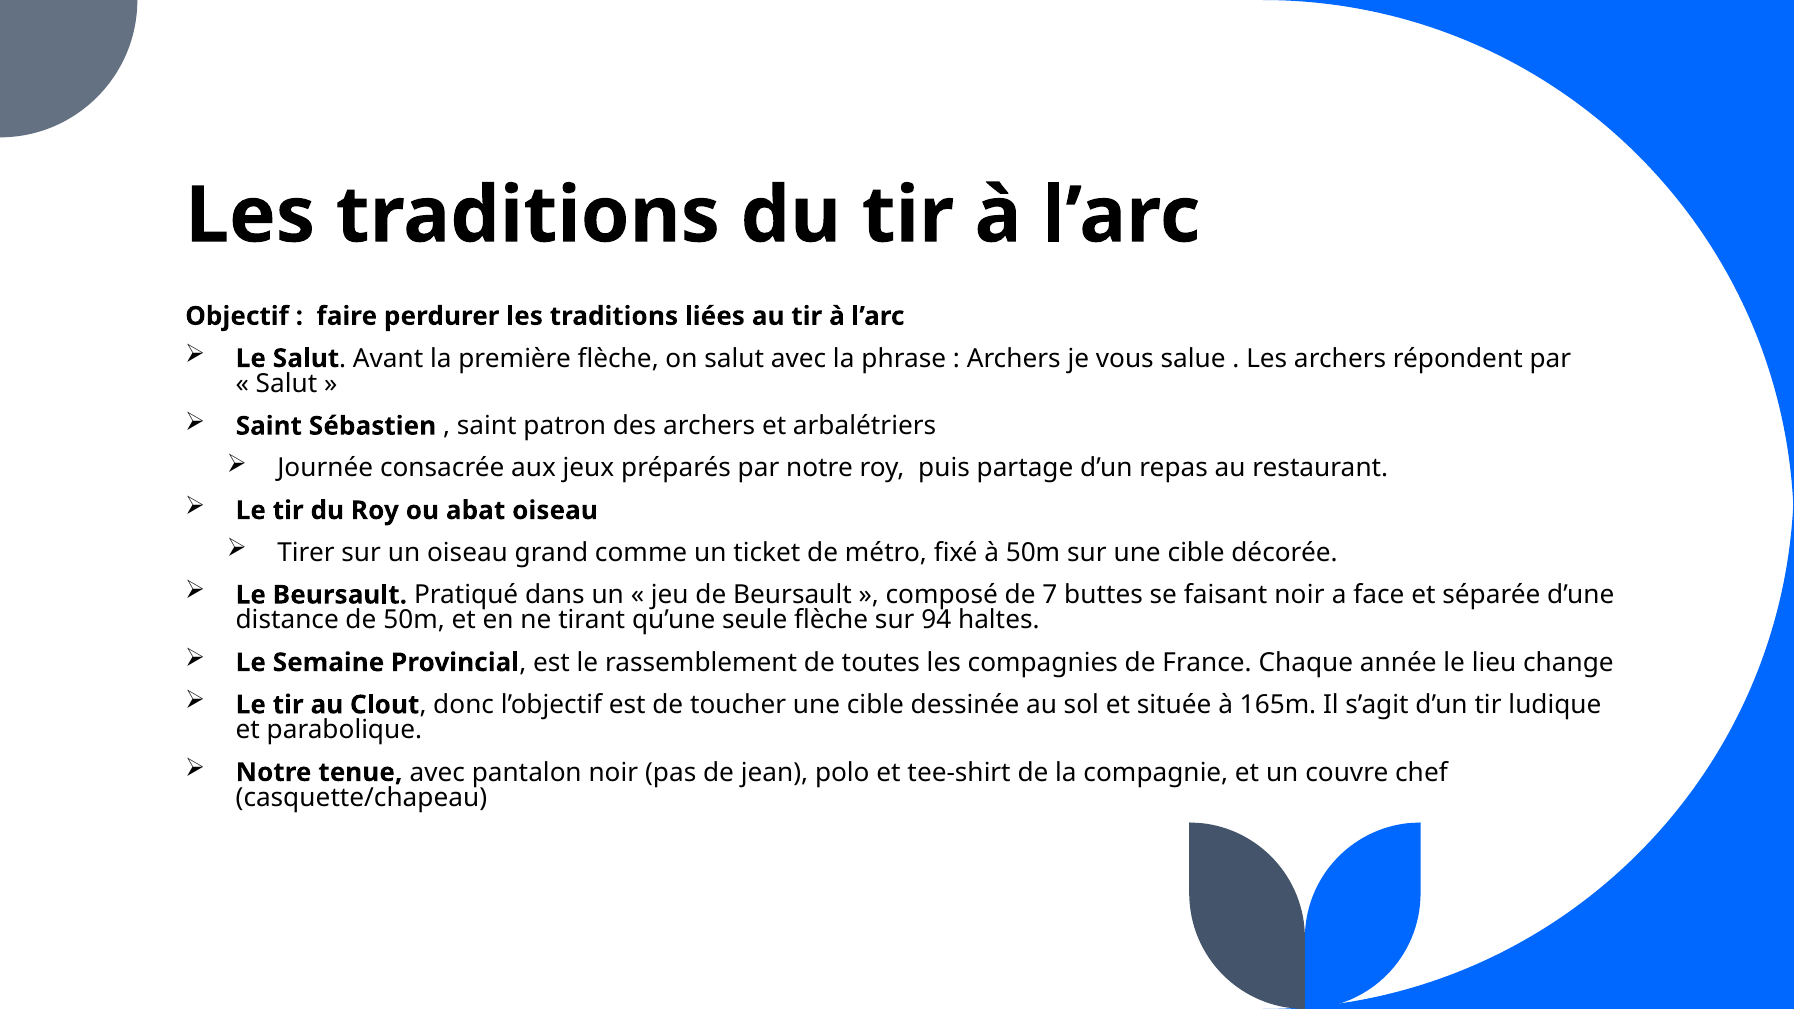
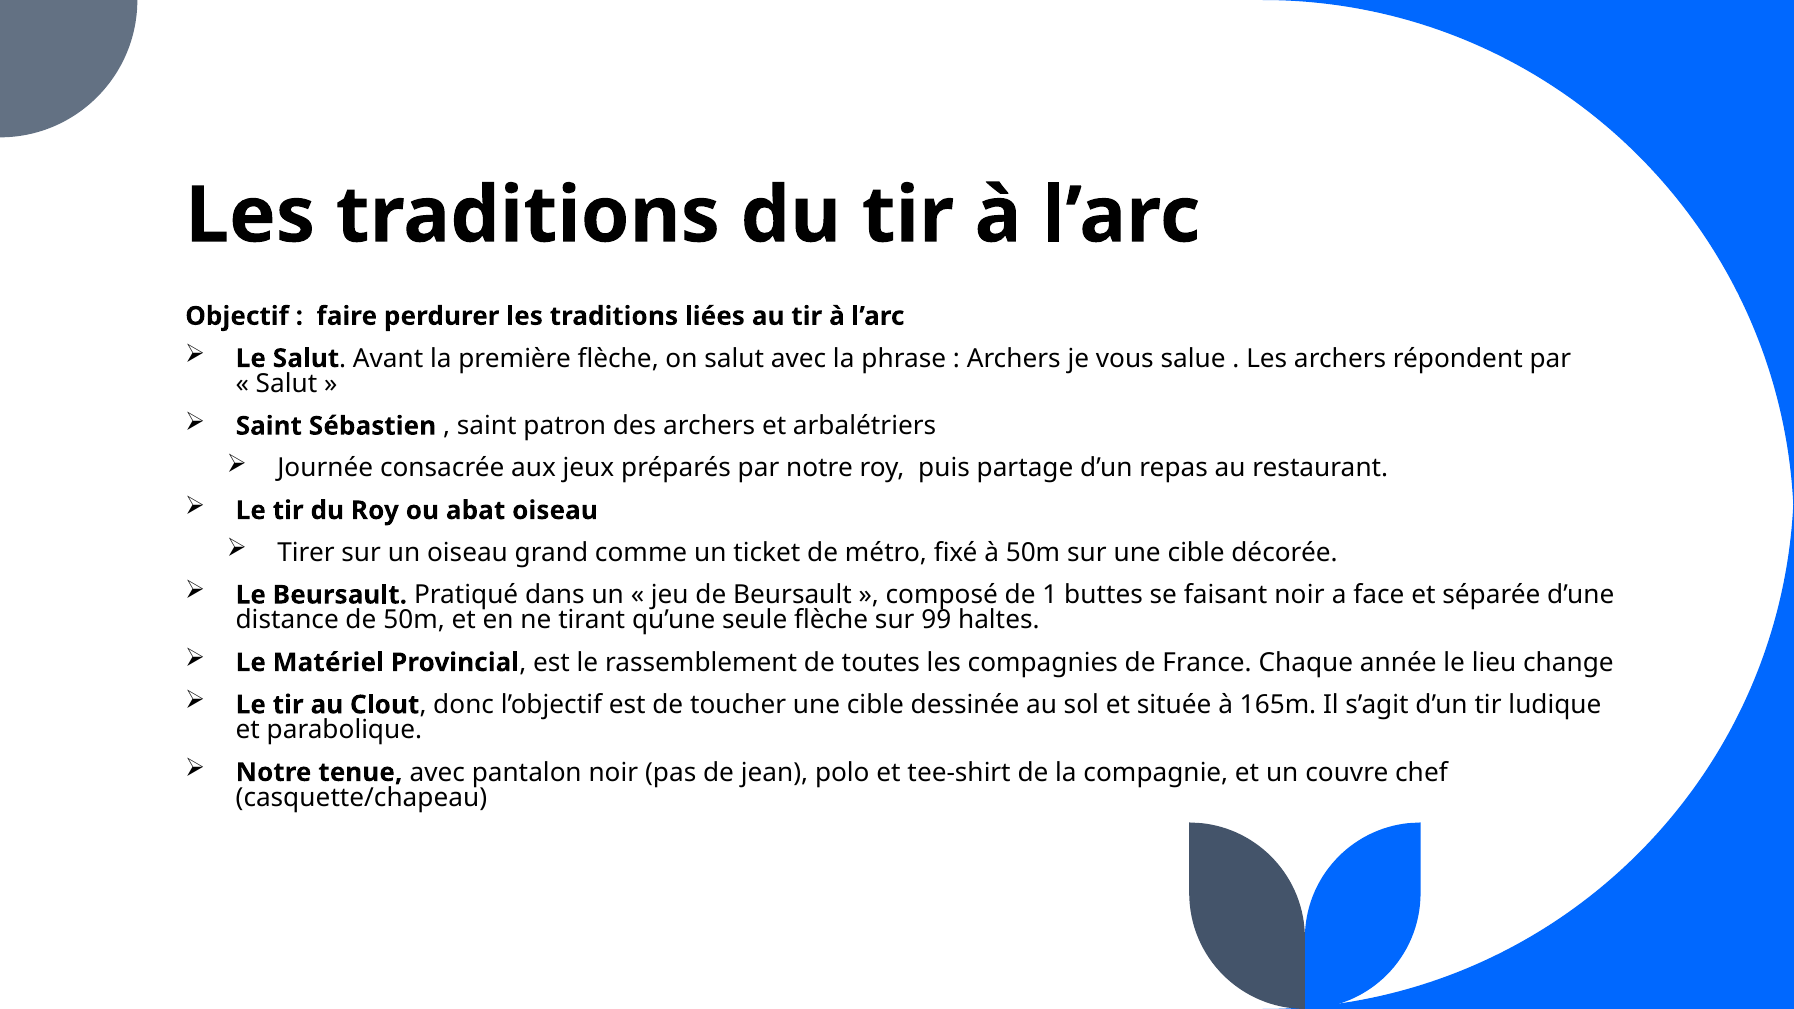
7: 7 -> 1
94: 94 -> 99
Semaine: Semaine -> Matériel
